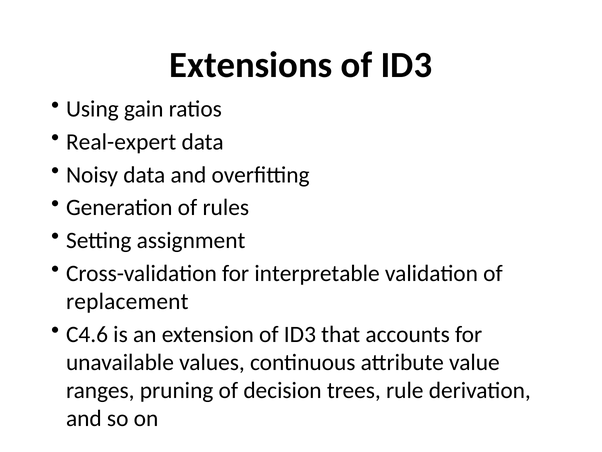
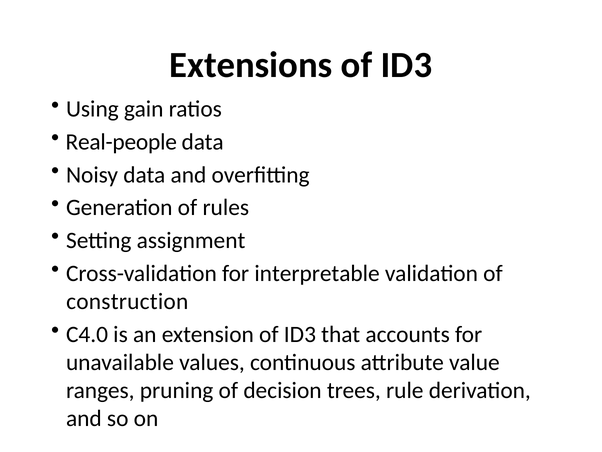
Real-expert: Real-expert -> Real-people
replacement: replacement -> construction
C4.6: C4.6 -> C4.0
